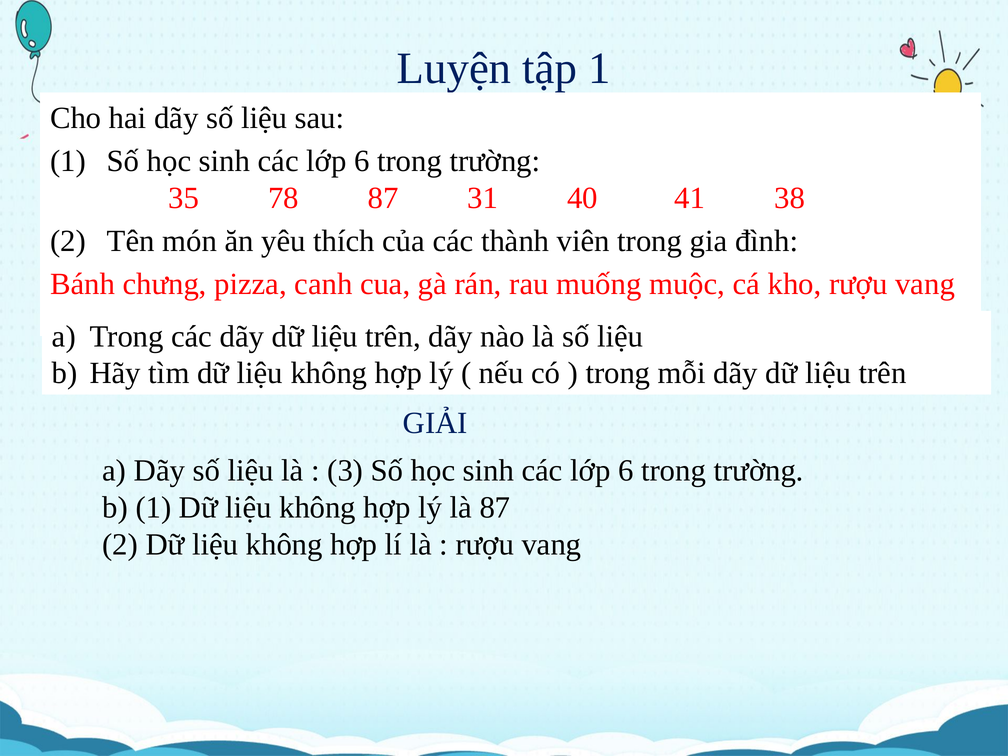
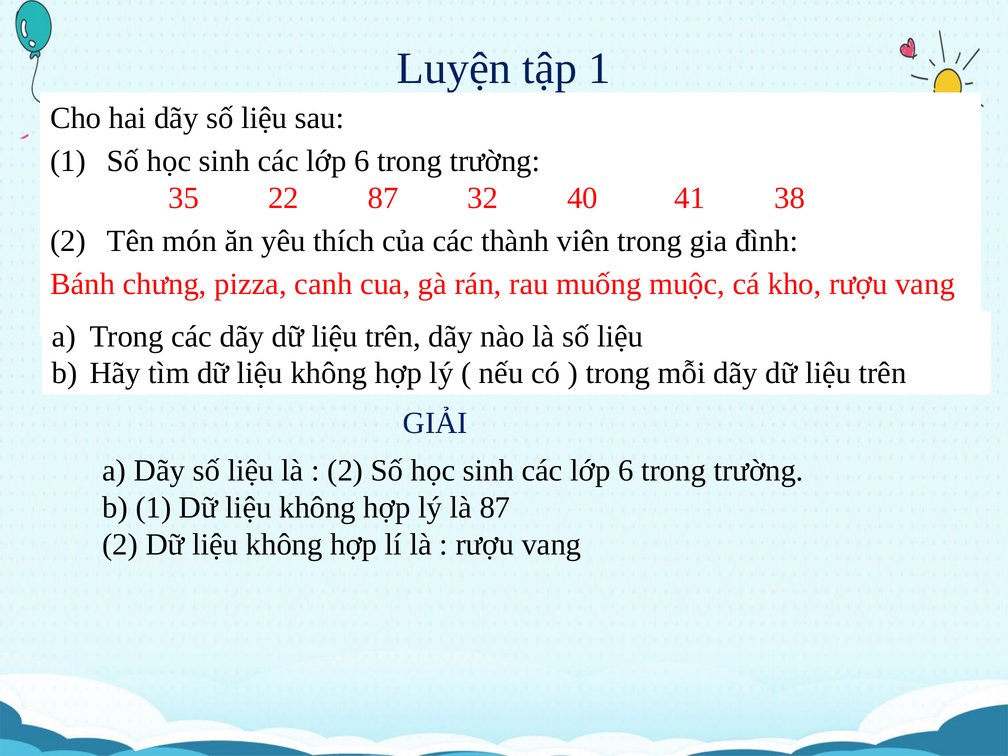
78: 78 -> 22
31: 31 -> 32
3 at (345, 471): 3 -> 2
